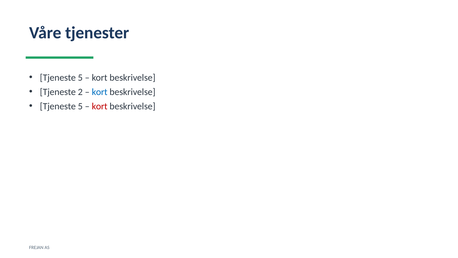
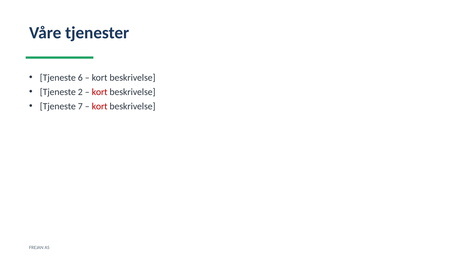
5 at (80, 78): 5 -> 6
kort at (100, 92) colour: blue -> red
5 at (80, 106): 5 -> 7
